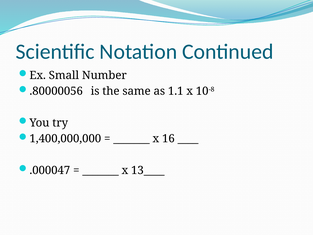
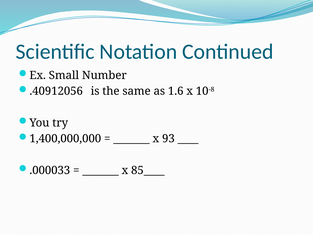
.80000056: .80000056 -> .40912056
1.1: 1.1 -> 1.6
16: 16 -> 93
.000047: .000047 -> .000033
13____: 13____ -> 85____
